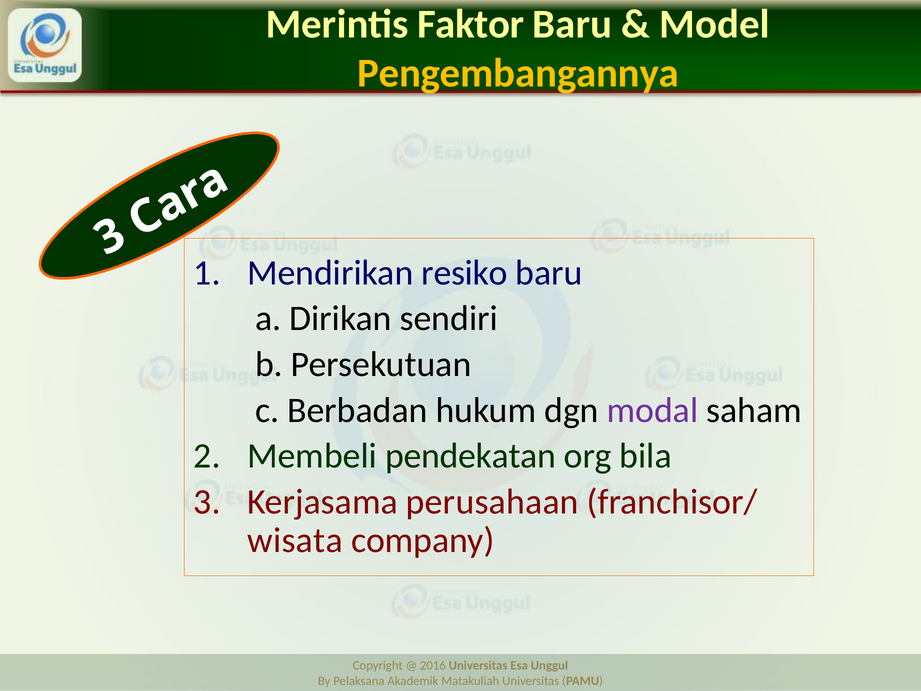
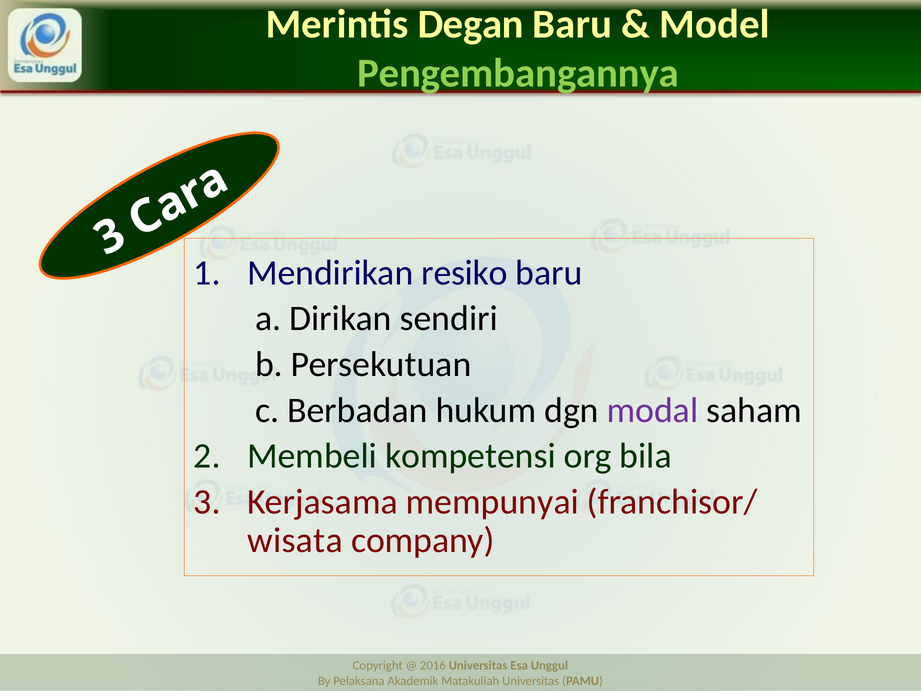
Faktor: Faktor -> Degan
Pengembangannya colour: yellow -> light green
pendekatan: pendekatan -> kompetensi
perusahaan: perusahaan -> mempunyai
